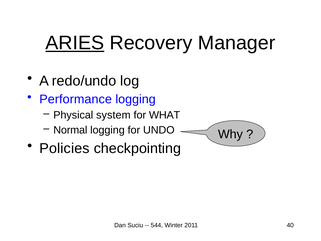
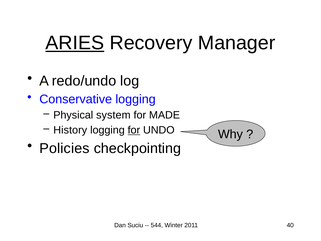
Performance: Performance -> Conservative
WHAT: WHAT -> MADE
Normal: Normal -> History
for at (134, 130) underline: none -> present
